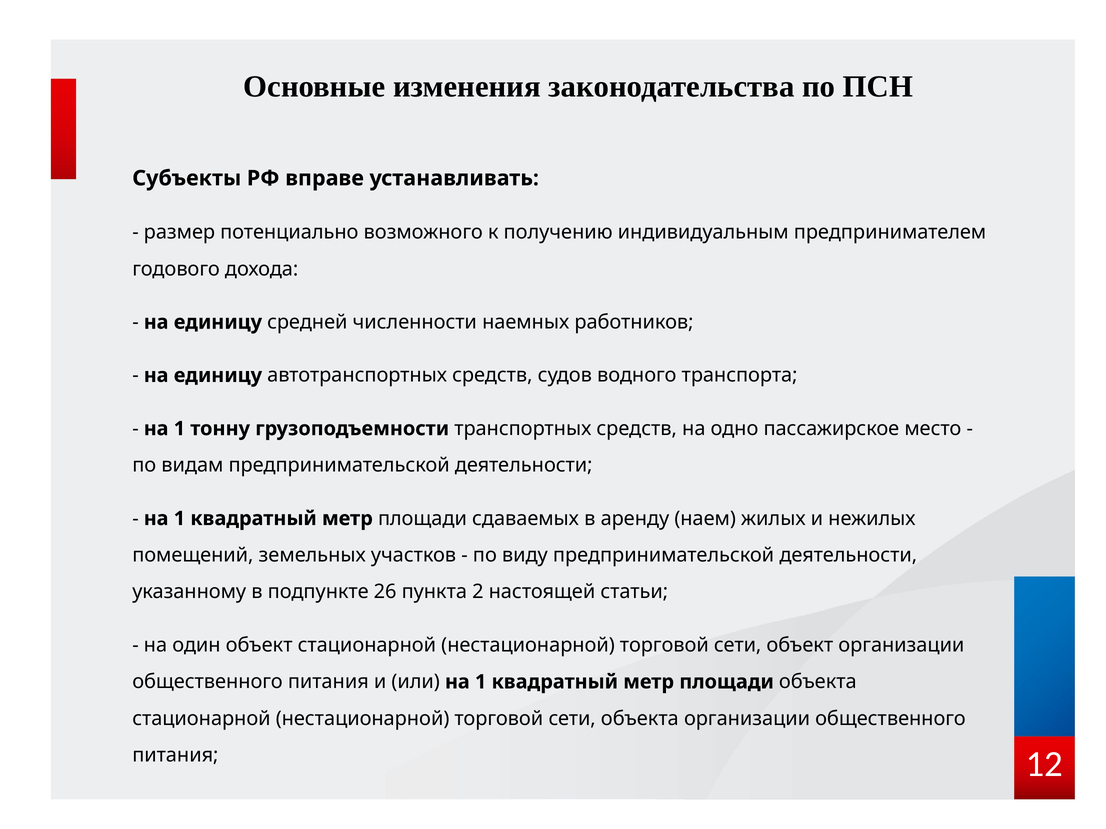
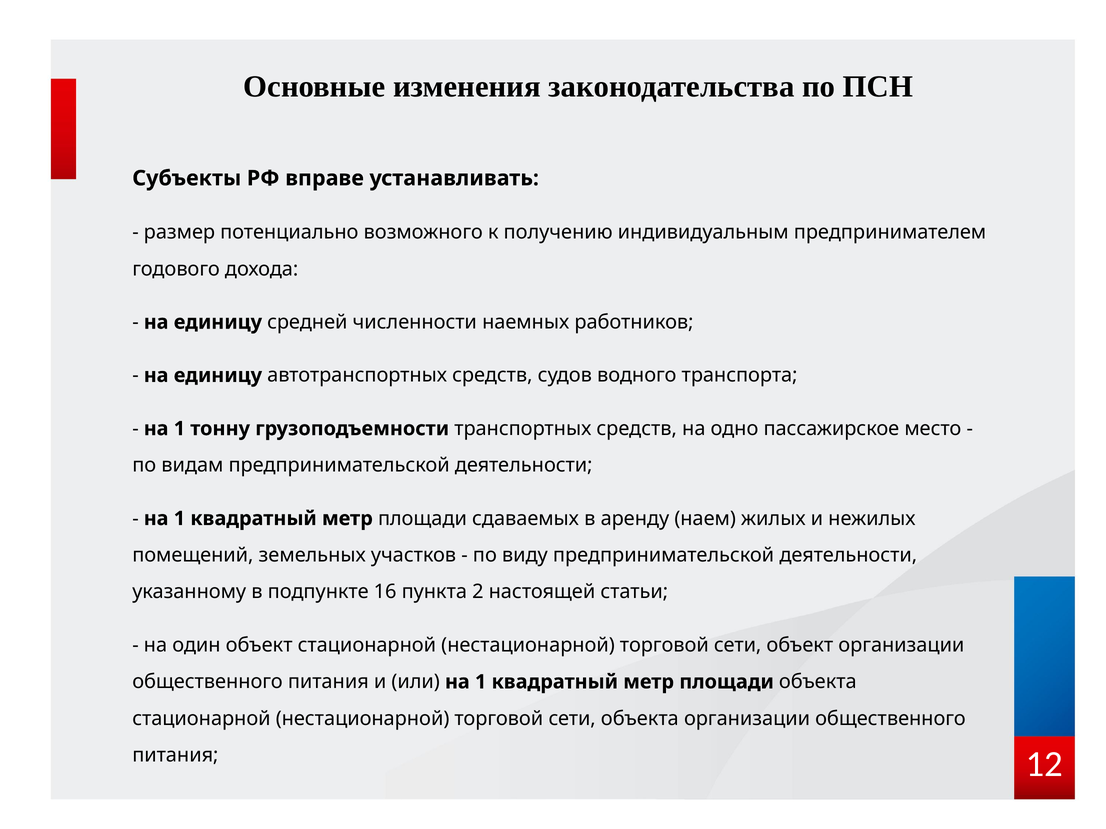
26: 26 -> 16
